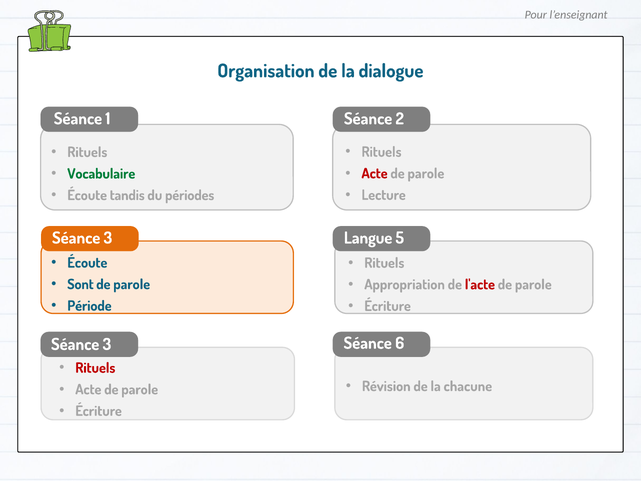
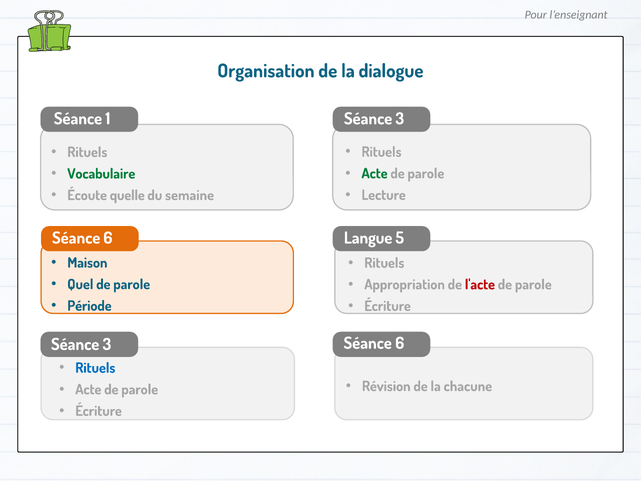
2 at (400, 119): 2 -> 3
Acte at (375, 174) colour: red -> green
tandis: tandis -> quelle
périodes: périodes -> semaine
3 at (108, 238): 3 -> 6
Écoute at (87, 263): Écoute -> Maison
Sont: Sont -> Quel
Rituels at (95, 368) colour: red -> blue
